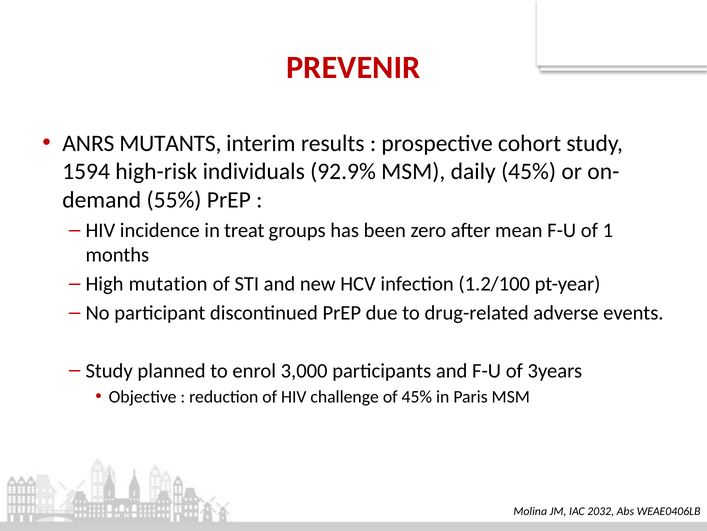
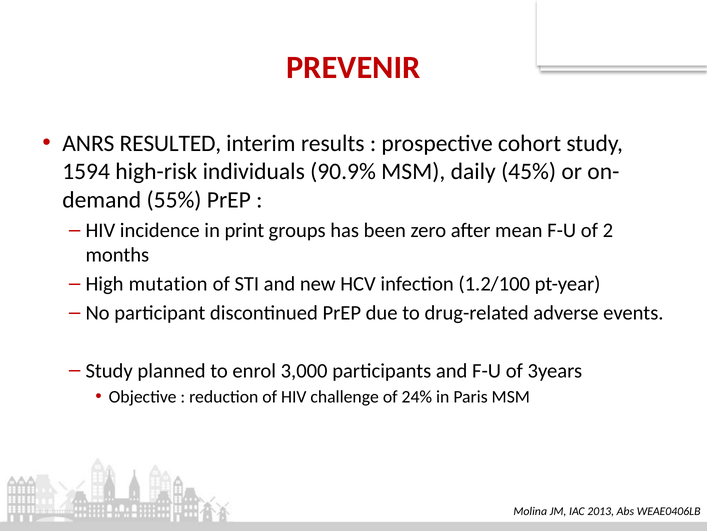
MUTANTS: MUTANTS -> RESULTED
92.9%: 92.9% -> 90.9%
treat: treat -> print
1: 1 -> 2
of 45%: 45% -> 24%
2032: 2032 -> 2013
